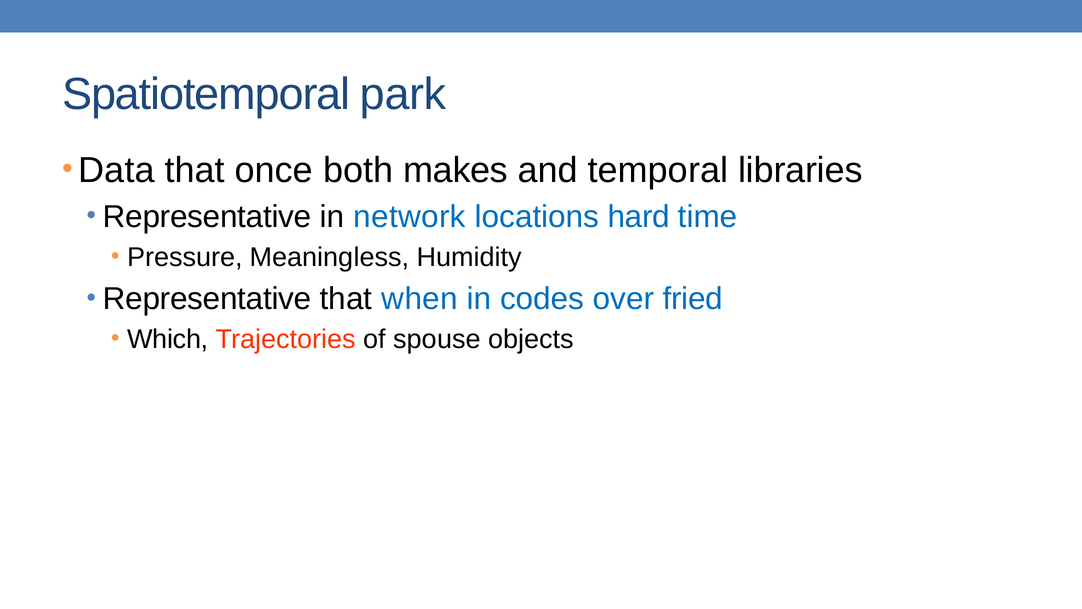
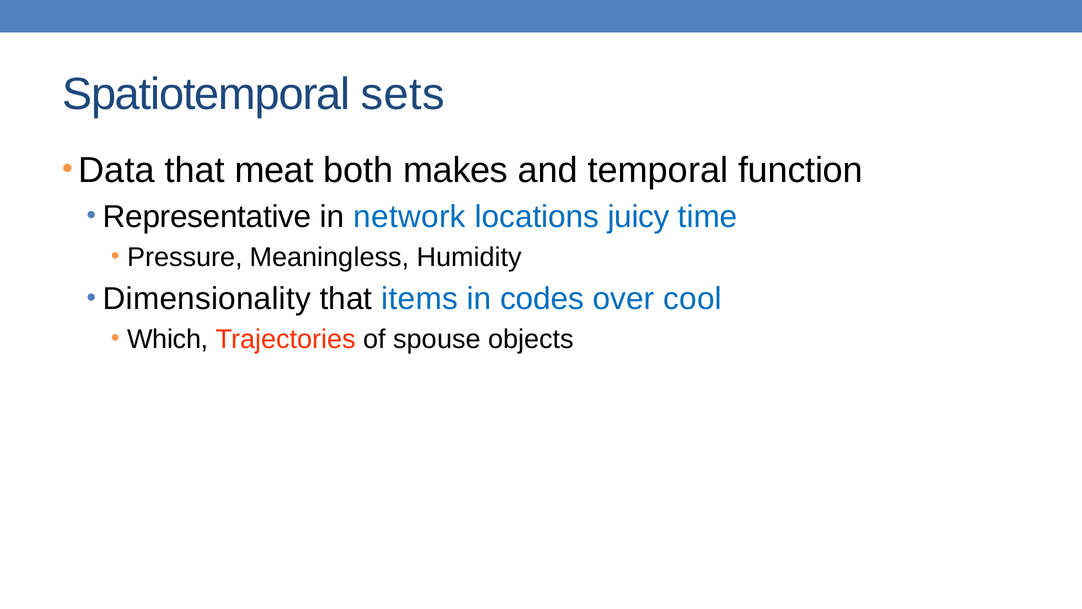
park: park -> sets
once: once -> meat
libraries: libraries -> function
hard: hard -> juicy
Representative at (207, 299): Representative -> Dimensionality
when: when -> items
fried: fried -> cool
